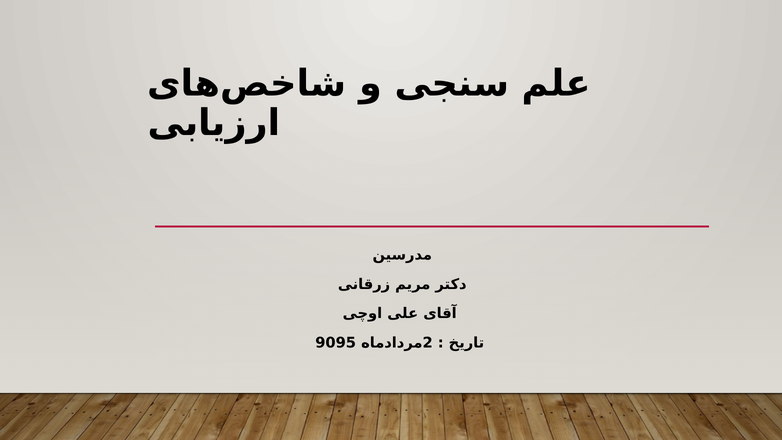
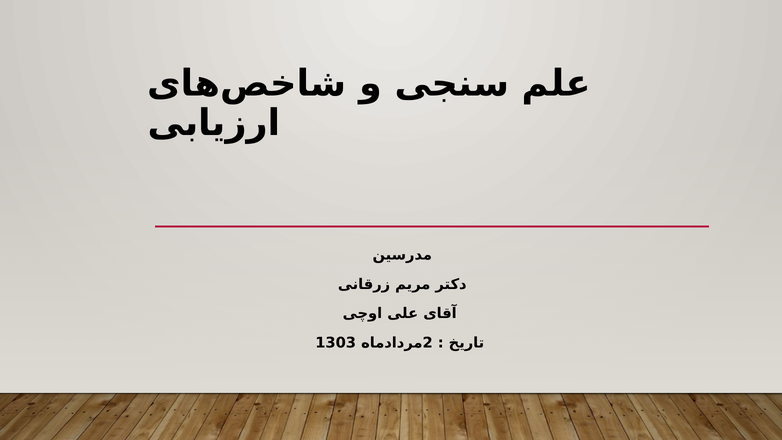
9095: 9095 -> 1303
